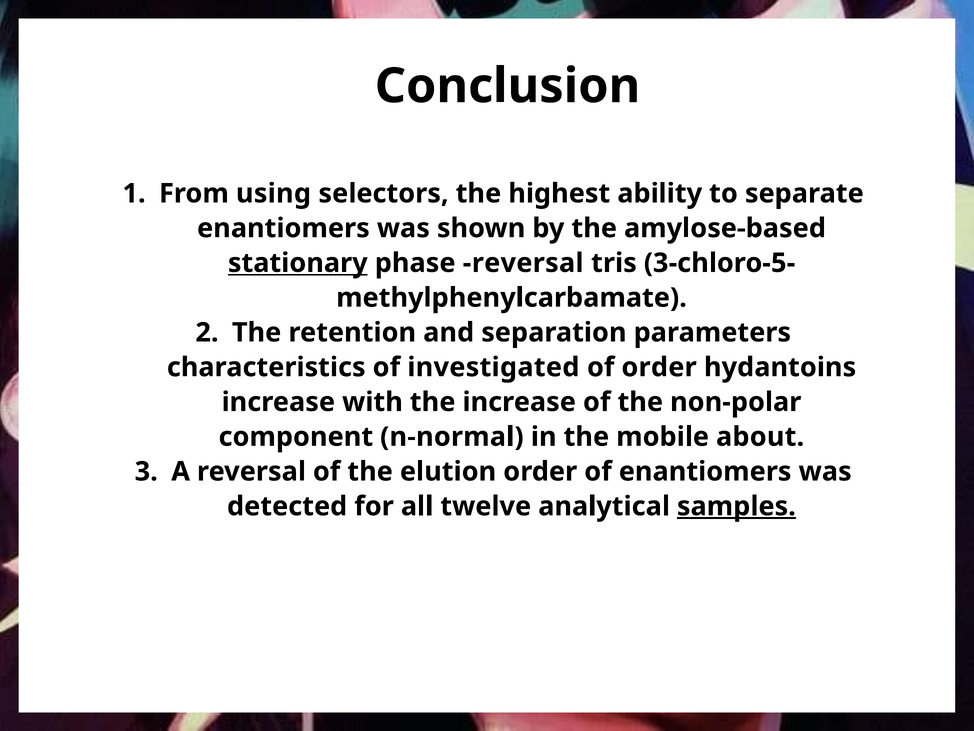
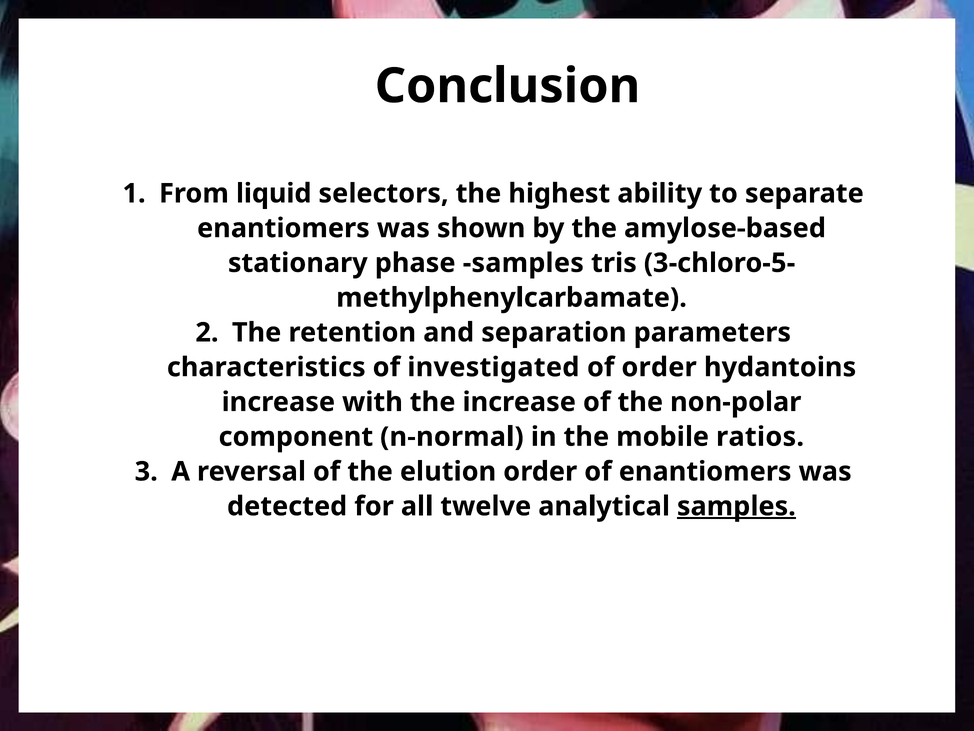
using: using -> liquid
stationary underline: present -> none
phase reversal: reversal -> samples
about: about -> ratios
